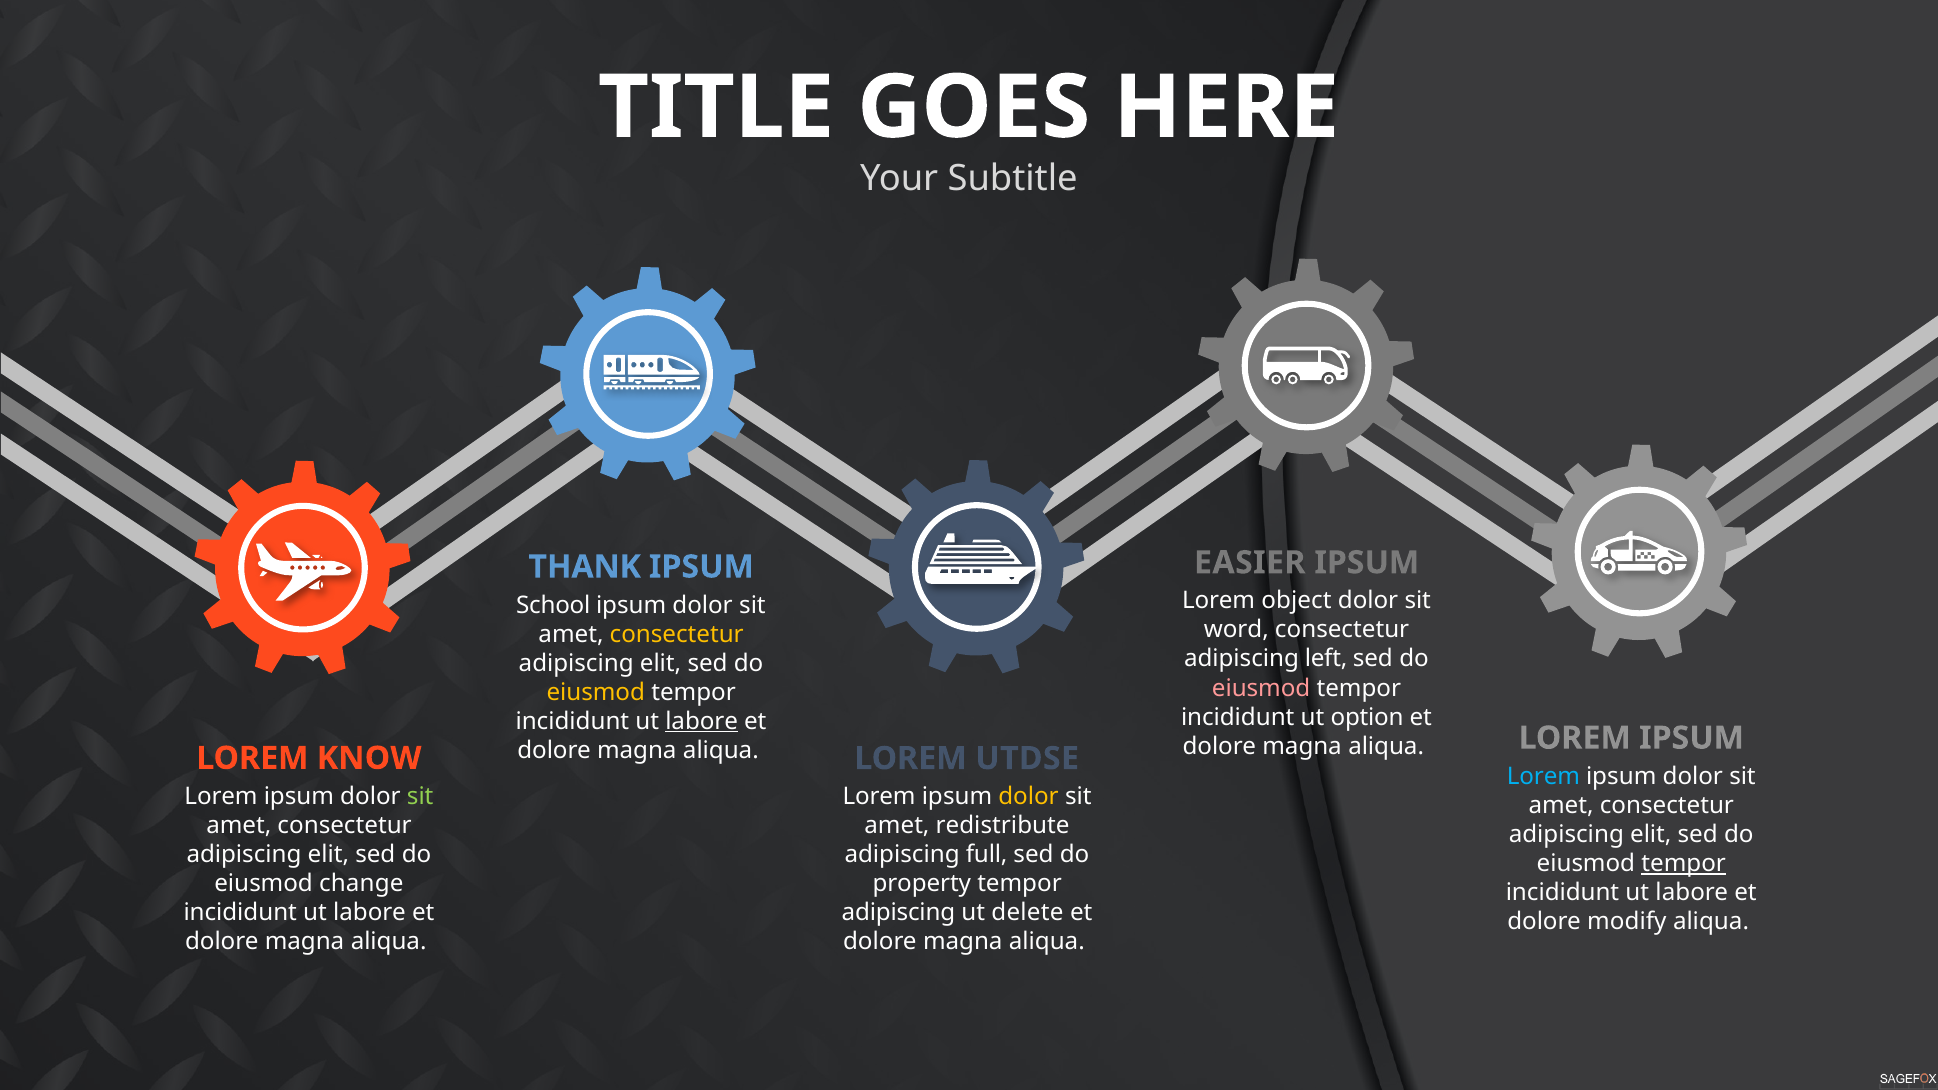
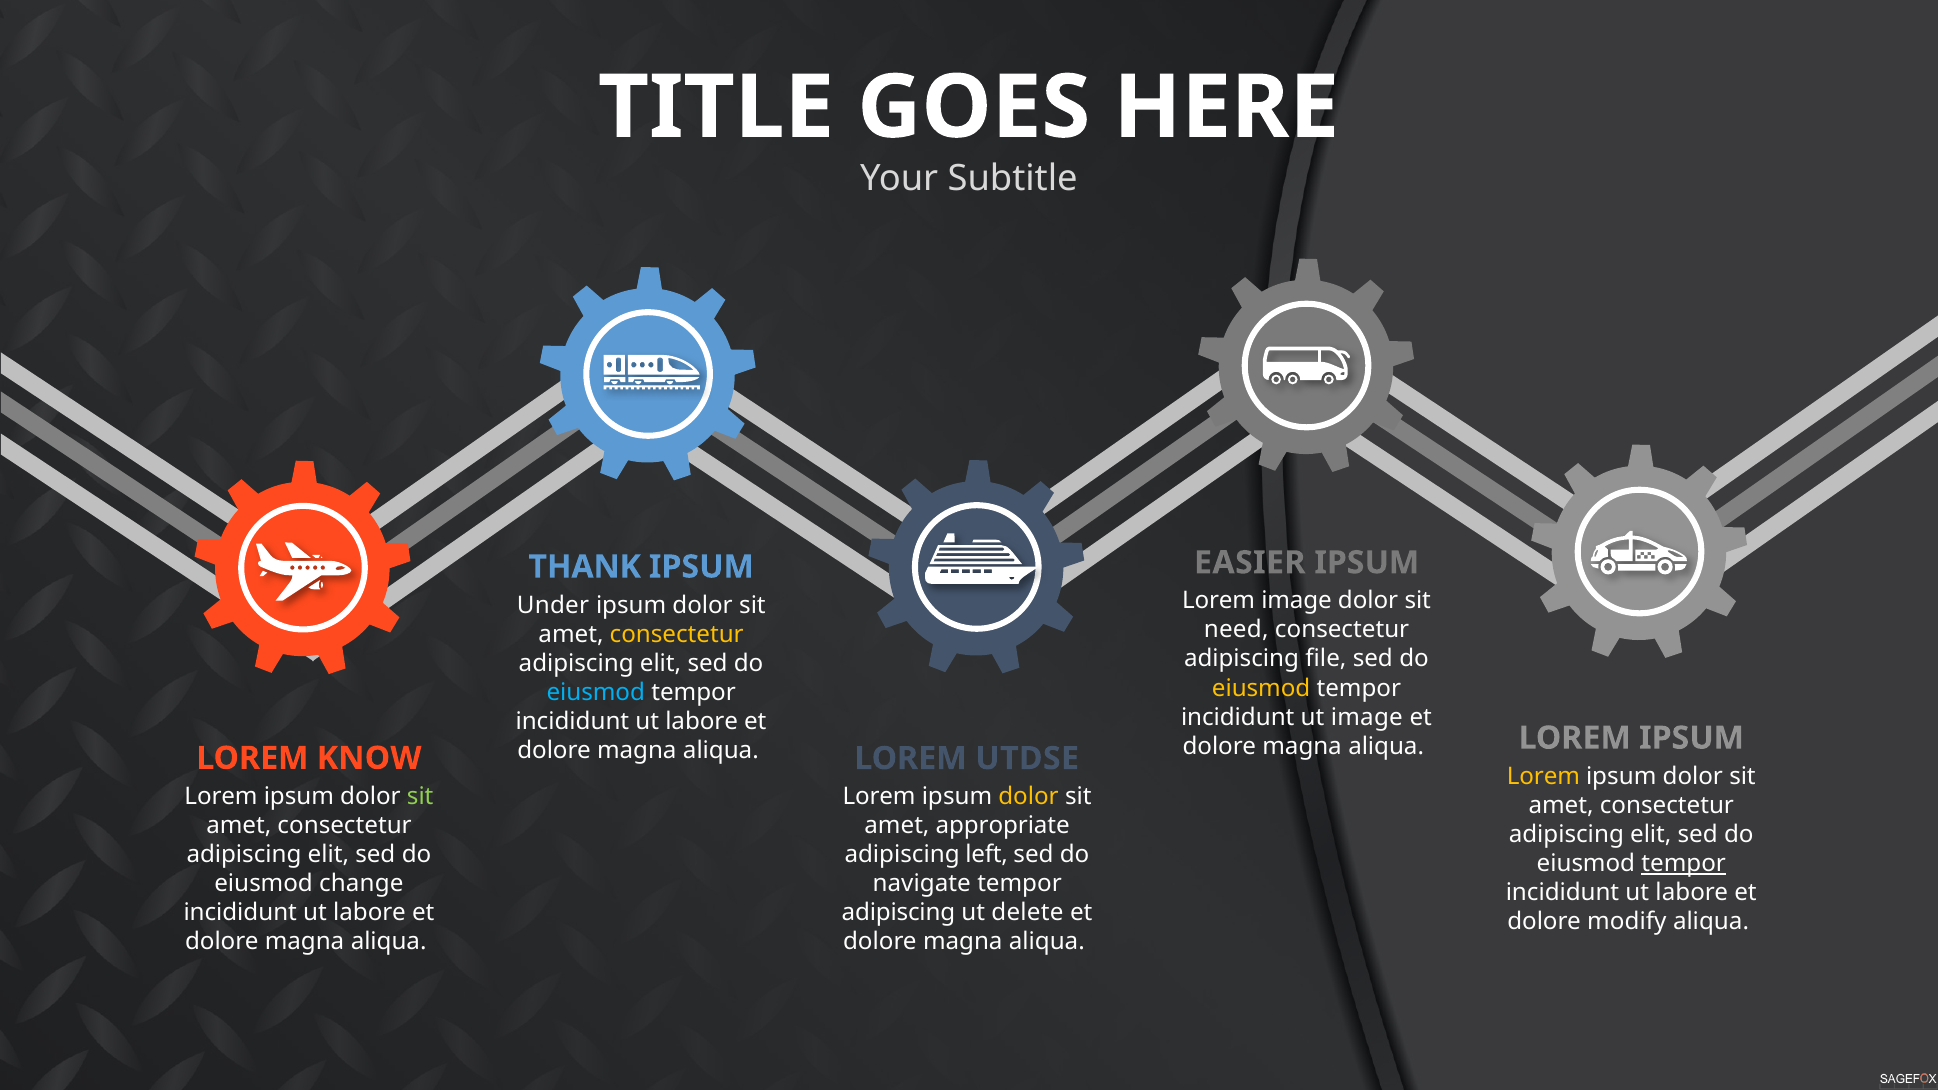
Lorem object: object -> image
School: School -> Under
word: word -> need
left: left -> file
eiusmod at (1261, 688) colour: pink -> yellow
eiusmod at (596, 692) colour: yellow -> light blue
ut option: option -> image
labore at (702, 721) underline: present -> none
Lorem at (1543, 776) colour: light blue -> yellow
redistribute: redistribute -> appropriate
full: full -> left
property: property -> navigate
